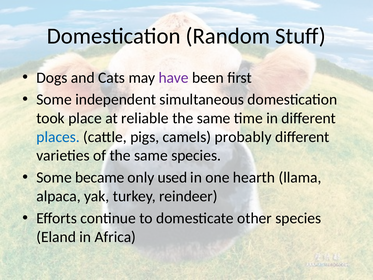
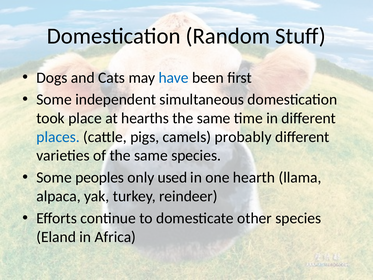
have colour: purple -> blue
reliable: reliable -> hearths
became: became -> peoples
